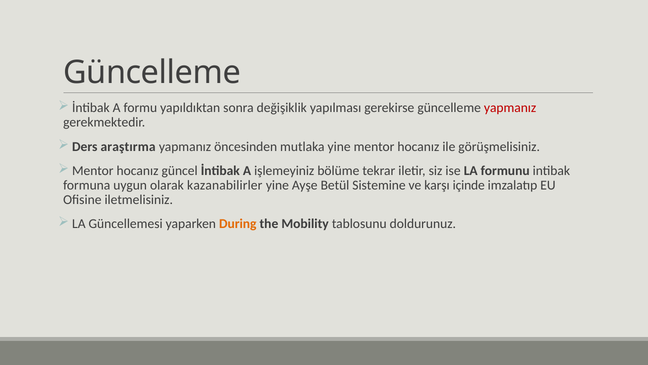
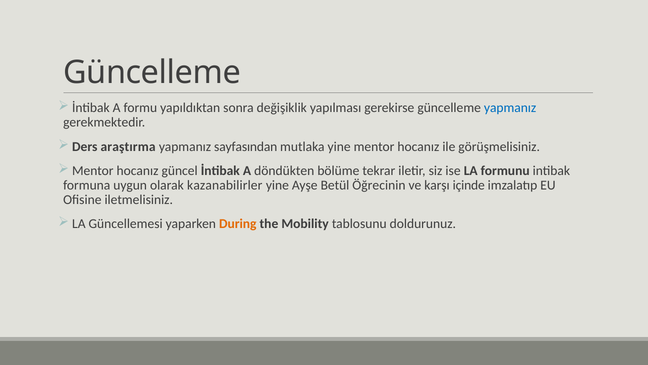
yapmanız at (510, 108) colour: red -> blue
öncesinden: öncesinden -> sayfasından
işlemeyiniz: işlemeyiniz -> döndükten
Sistemine: Sistemine -> Öğrecinin
